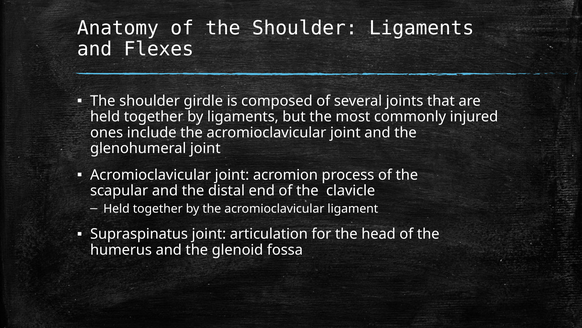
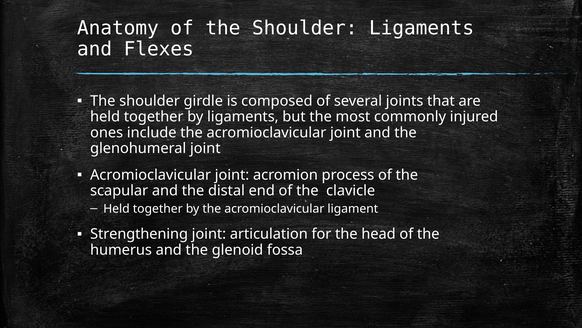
Supraspinatus: Supraspinatus -> Strengthening
